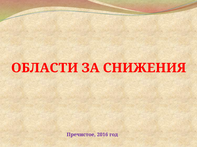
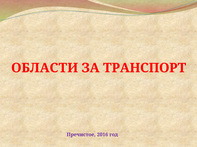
СНИЖЕНИЯ: СНИЖЕНИЯ -> ТРАНСПОРТ
